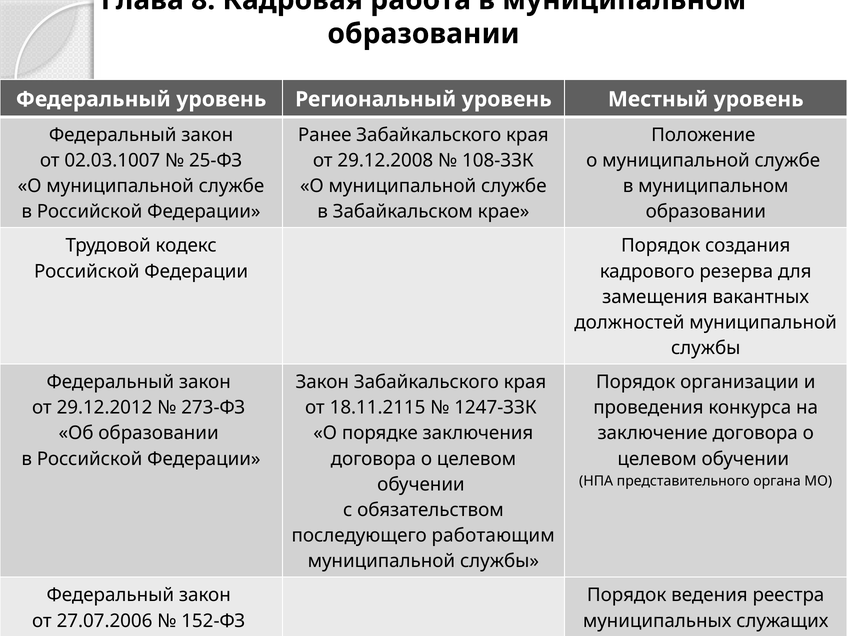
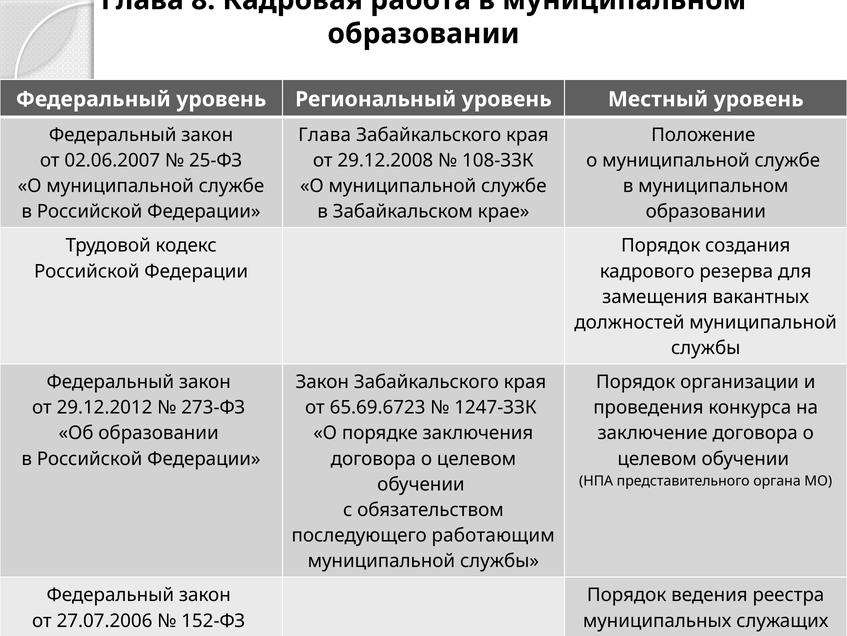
Ранее at (325, 135): Ранее -> Глава
02.03.1007: 02.03.1007 -> 02.06.2007
18.11.2115: 18.11.2115 -> 65.69.6723
